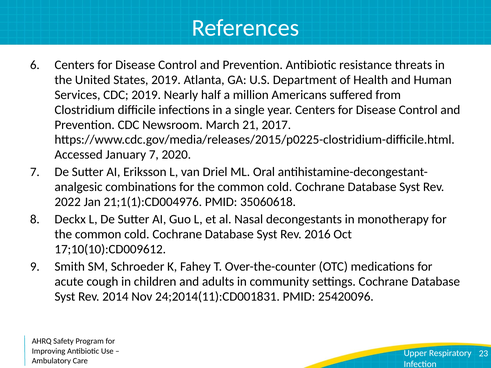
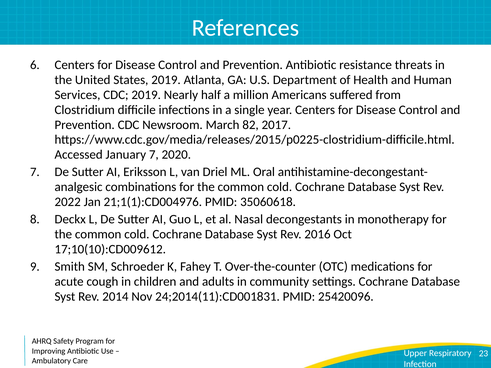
21: 21 -> 82
